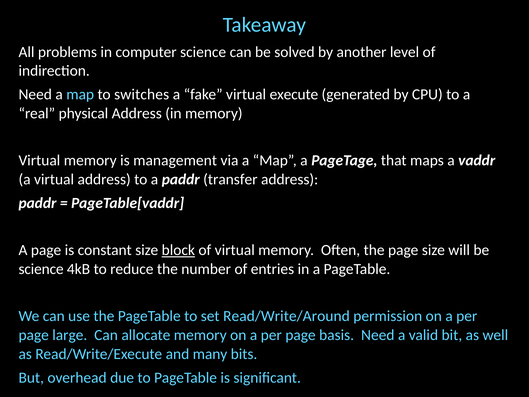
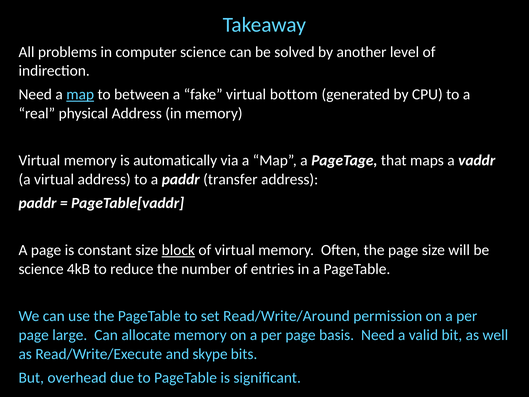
map at (80, 94) underline: none -> present
switches: switches -> between
execute: execute -> bottom
management: management -> automatically
many: many -> skype
